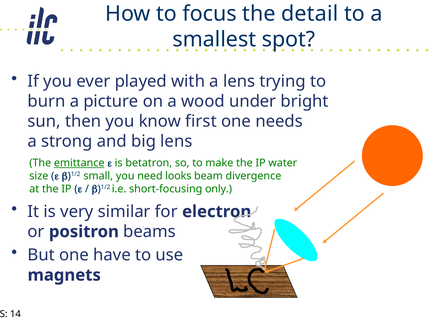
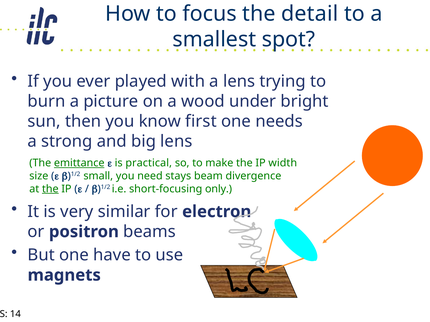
betatron: betatron -> practical
water: water -> width
looks: looks -> stays
the at (50, 189) underline: none -> present
